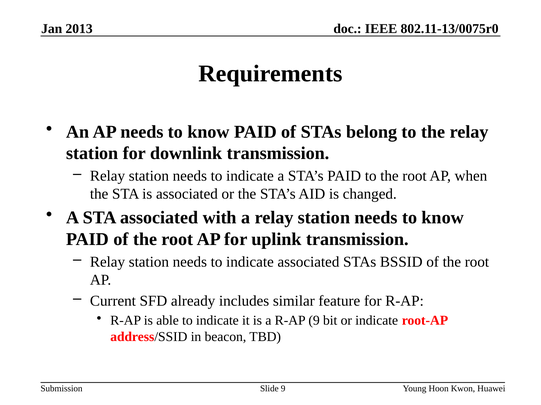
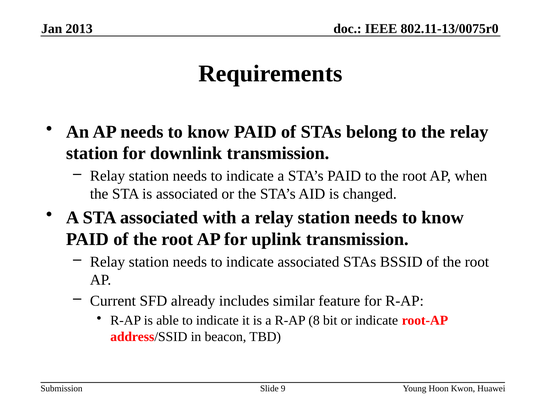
R-AP 9: 9 -> 8
